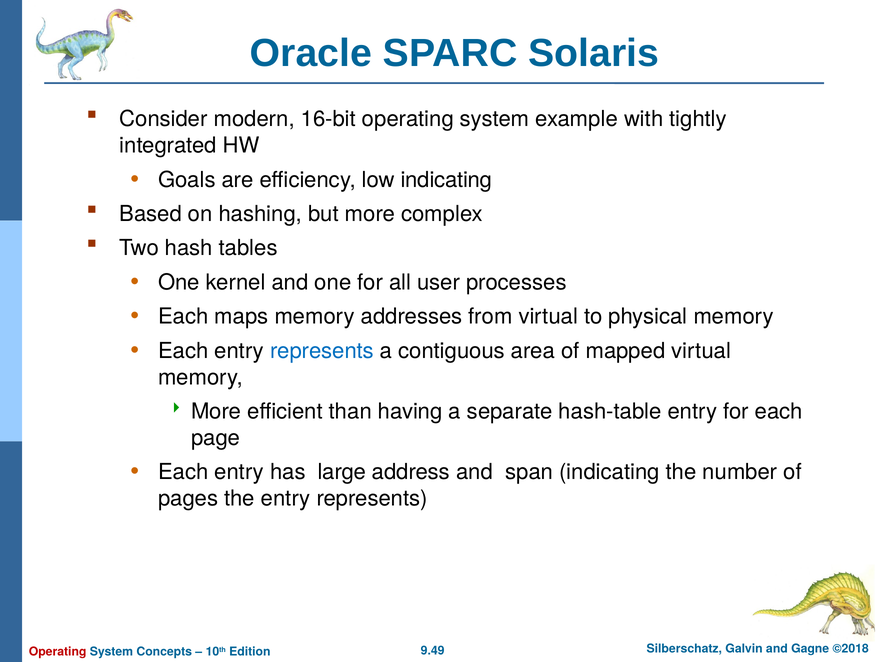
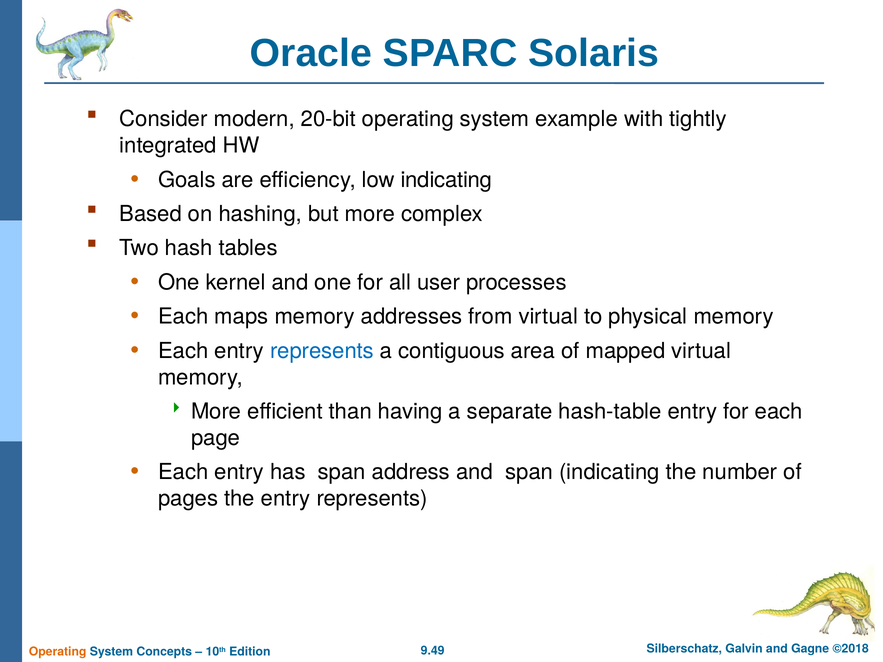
16-bit: 16-bit -> 20-bit
has large: large -> span
Operating at (58, 652) colour: red -> orange
